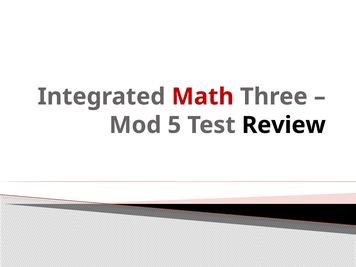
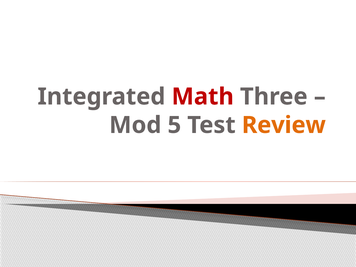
Review colour: black -> orange
